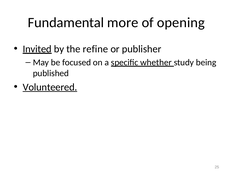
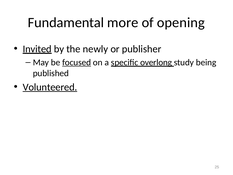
refine: refine -> newly
focused underline: none -> present
whether: whether -> overlong
